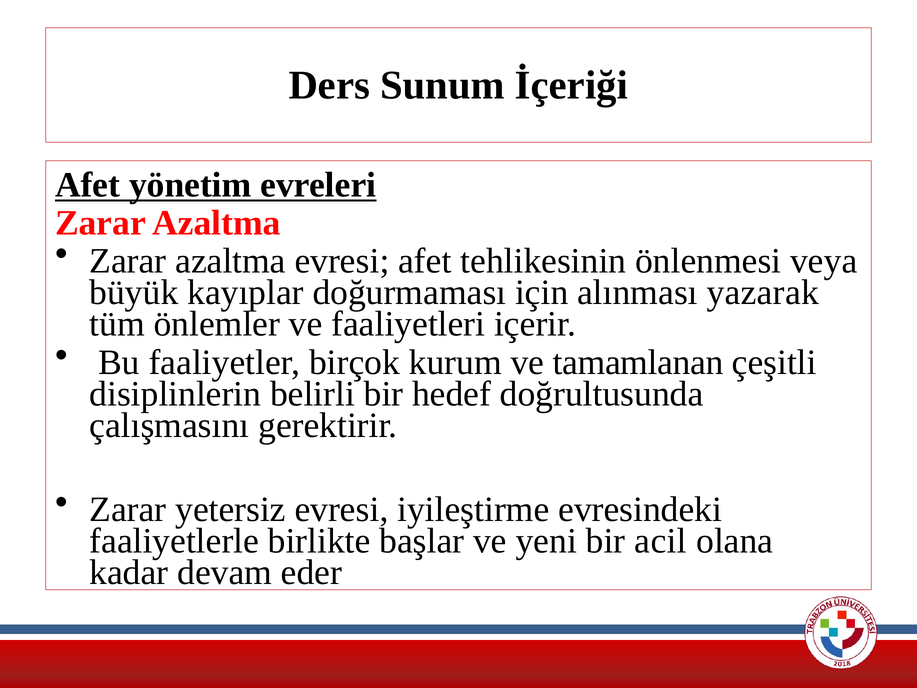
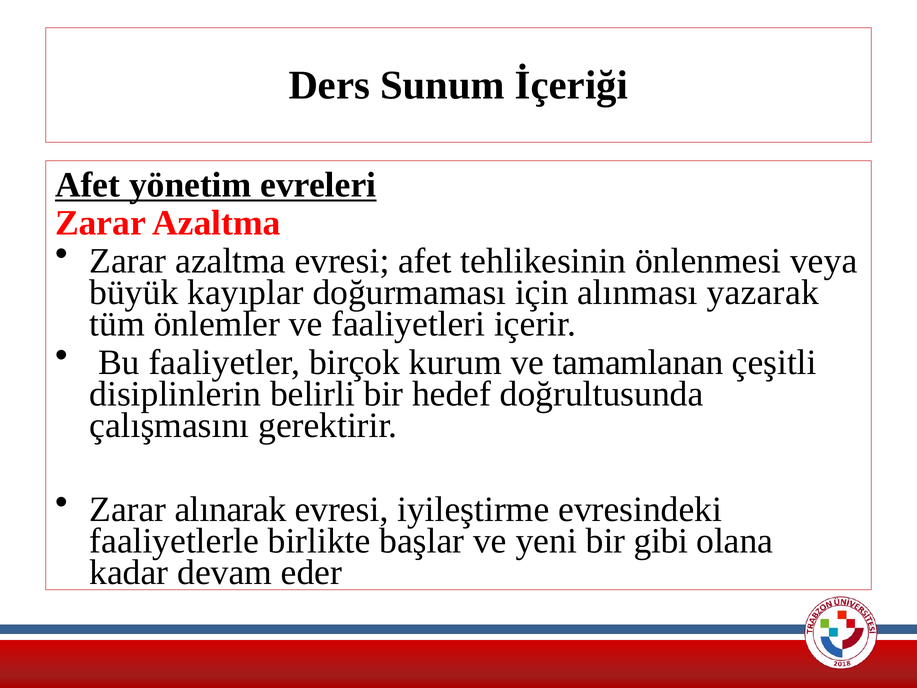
yetersiz: yetersiz -> alınarak
acil: acil -> gibi
